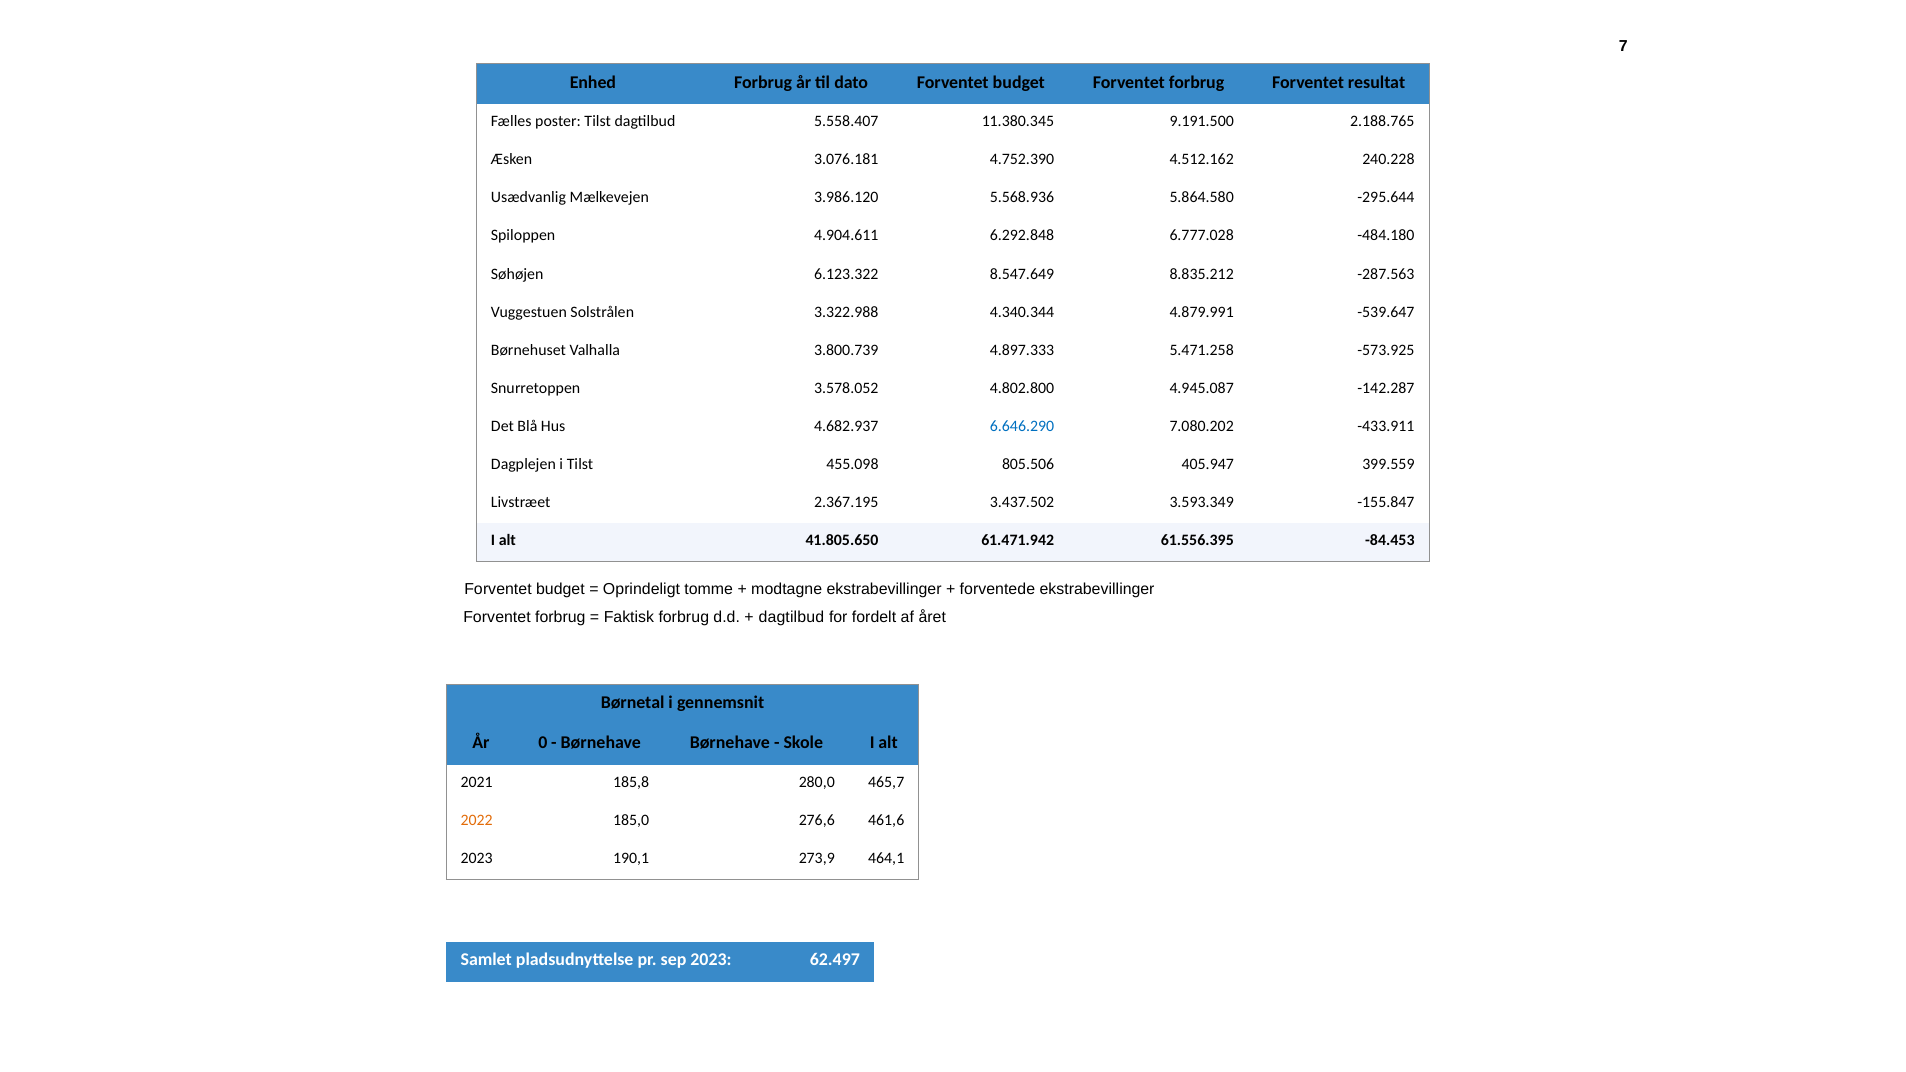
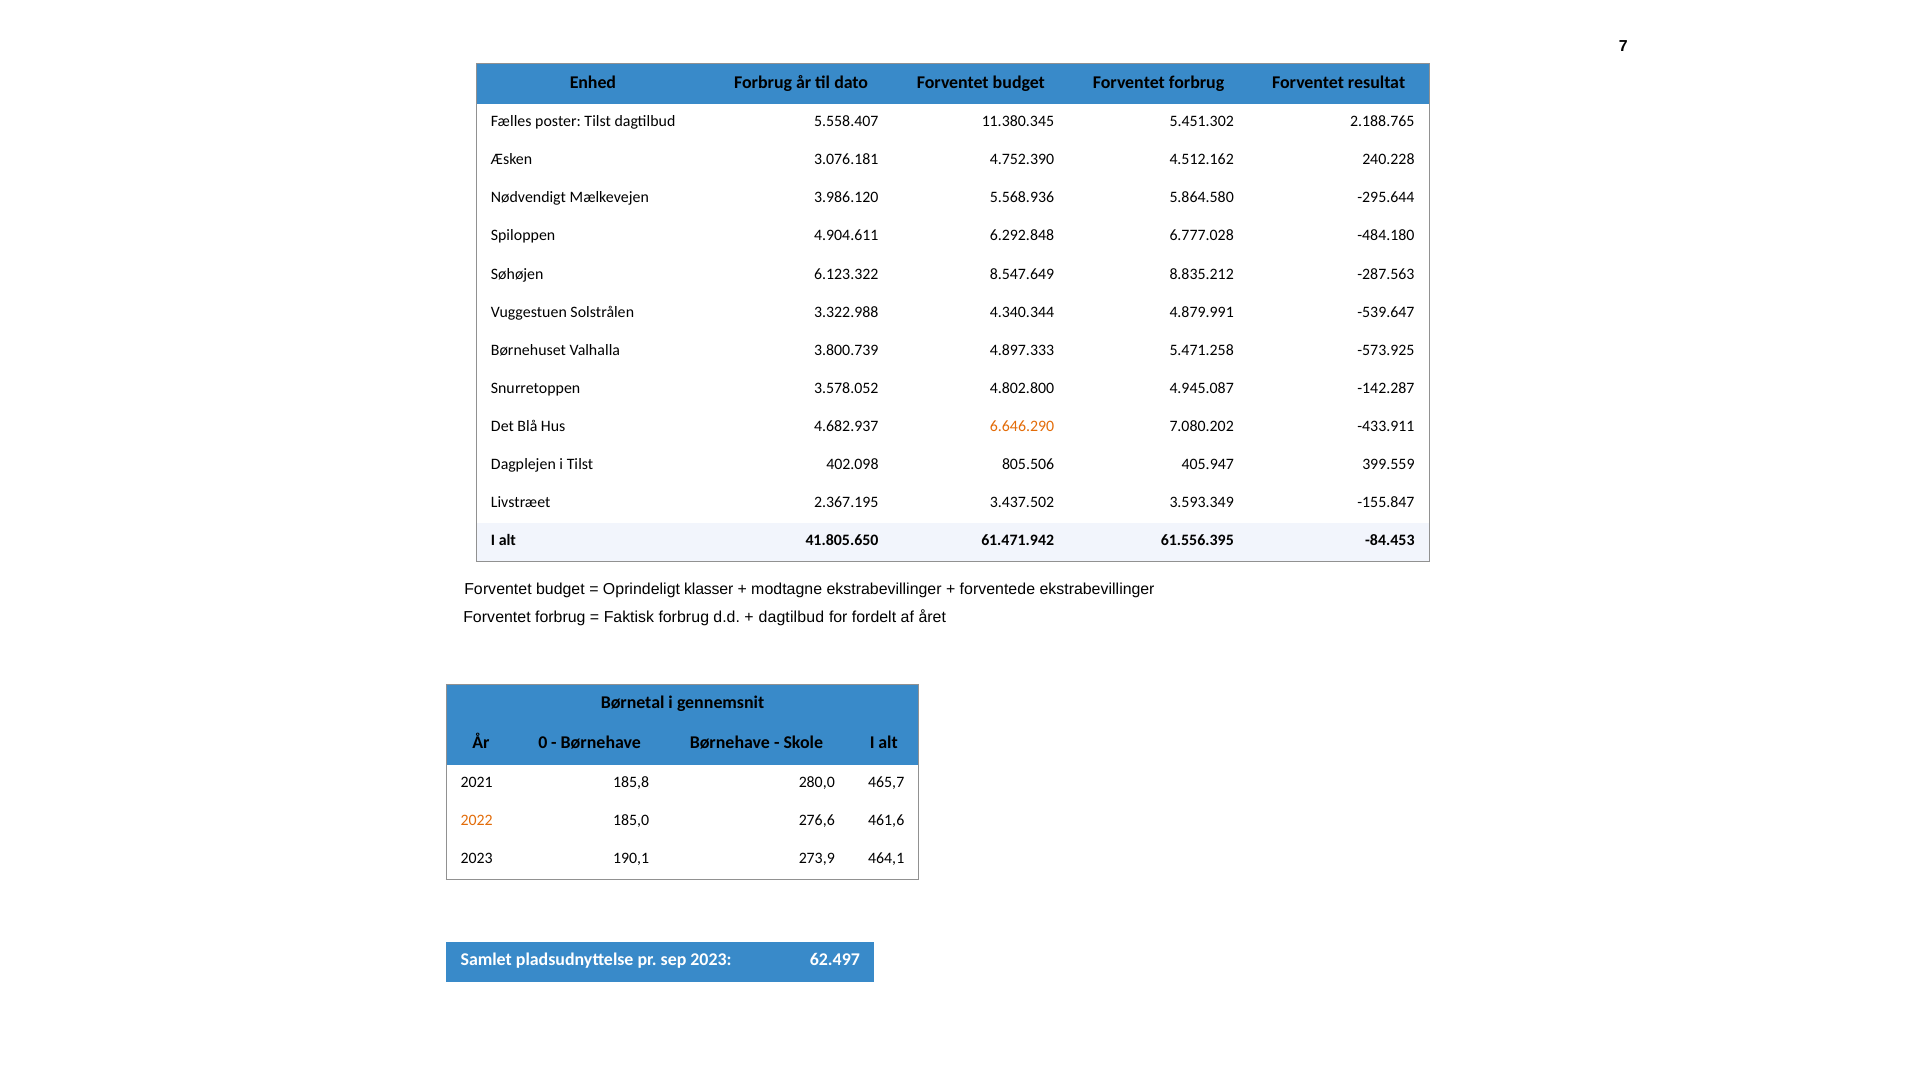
9.191.500: 9.191.500 -> 5.451.302
Usædvanlig: Usædvanlig -> Nødvendigt
6.646.290 colour: blue -> orange
455.098: 455.098 -> 402.098
tomme: tomme -> klasser
